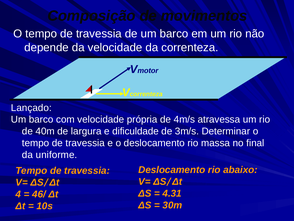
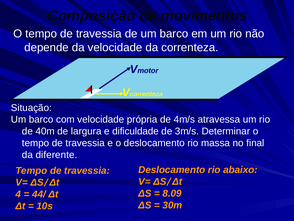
Lançado: Lançado -> Situação
uniforme: uniforme -> diferente
4.31: 4.31 -> 8.09
46/: 46/ -> 44/
